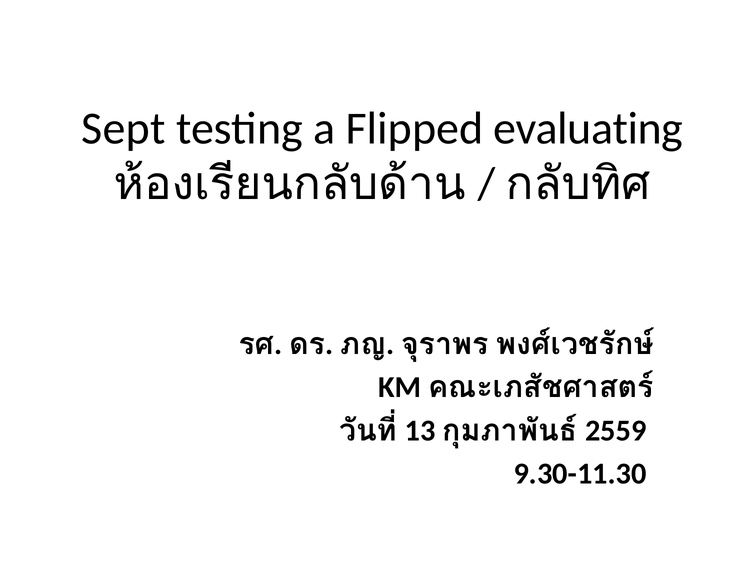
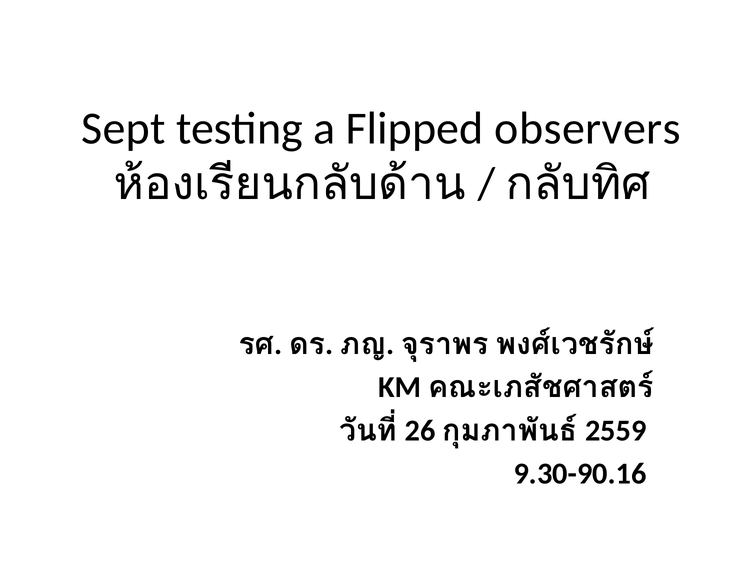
evaluating: evaluating -> observers
13: 13 -> 26
9.30-11.30: 9.30-11.30 -> 9.30-90.16
